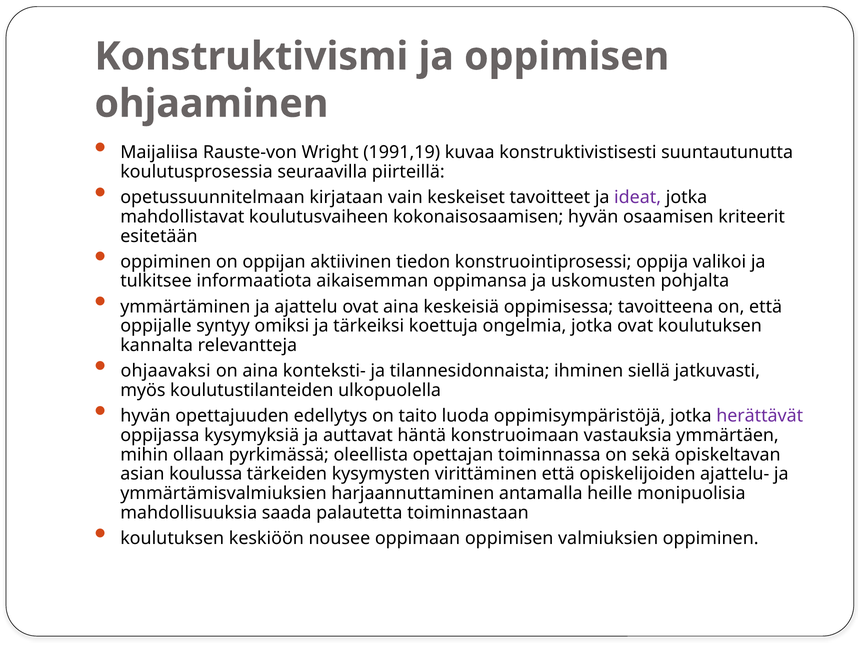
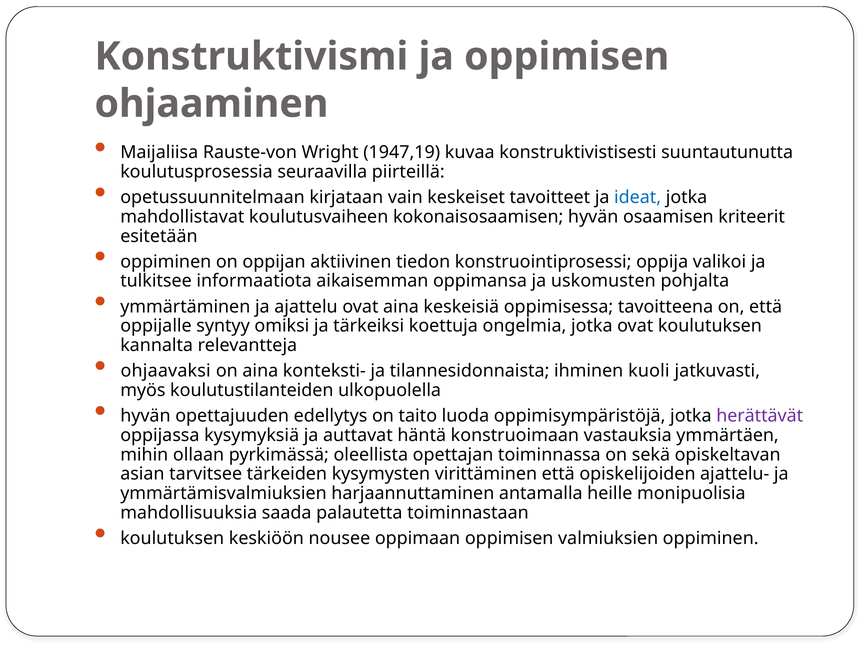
1991,19: 1991,19 -> 1947,19
ideat colour: purple -> blue
siellä: siellä -> kuoli
koulussa: koulussa -> tarvitsee
